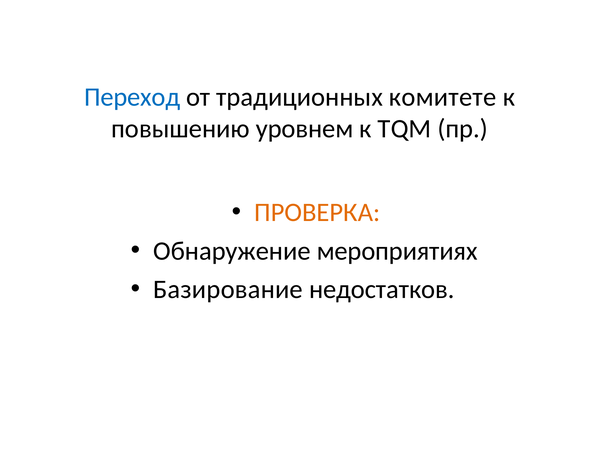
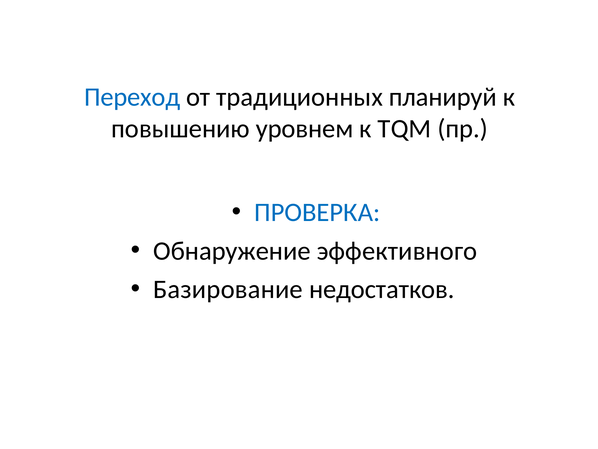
комитете: комитете -> планируй
ПРОВЕРКА colour: orange -> blue
мероприятиях: мероприятиях -> эффективного
